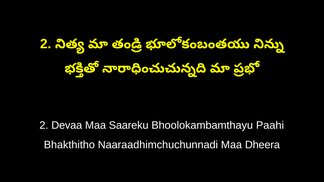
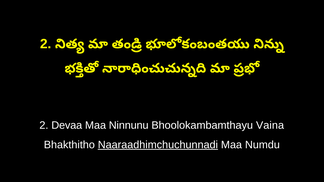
Saareku: Saareku -> Ninnunu
Paahi: Paahi -> Vaina
Naaraadhimchuchunnadi underline: none -> present
Dheera: Dheera -> Numdu
